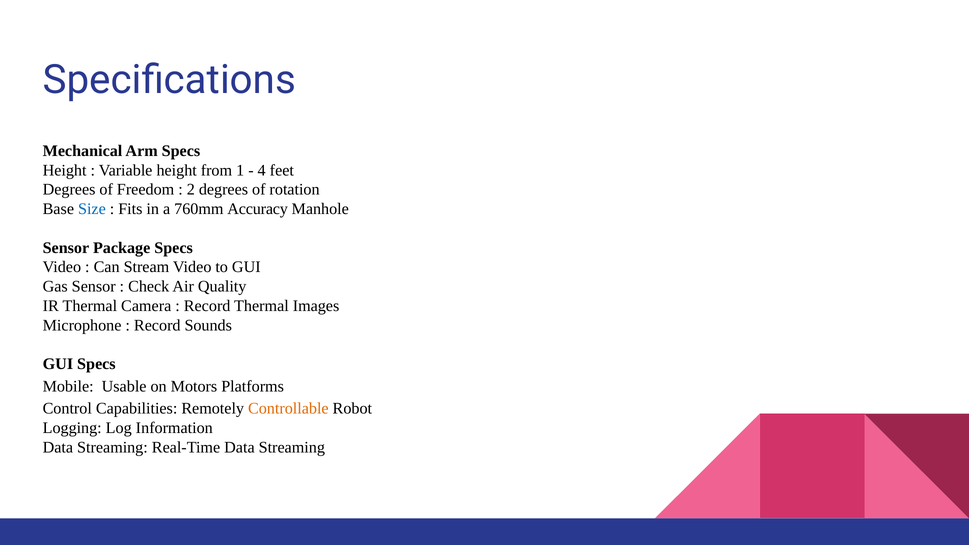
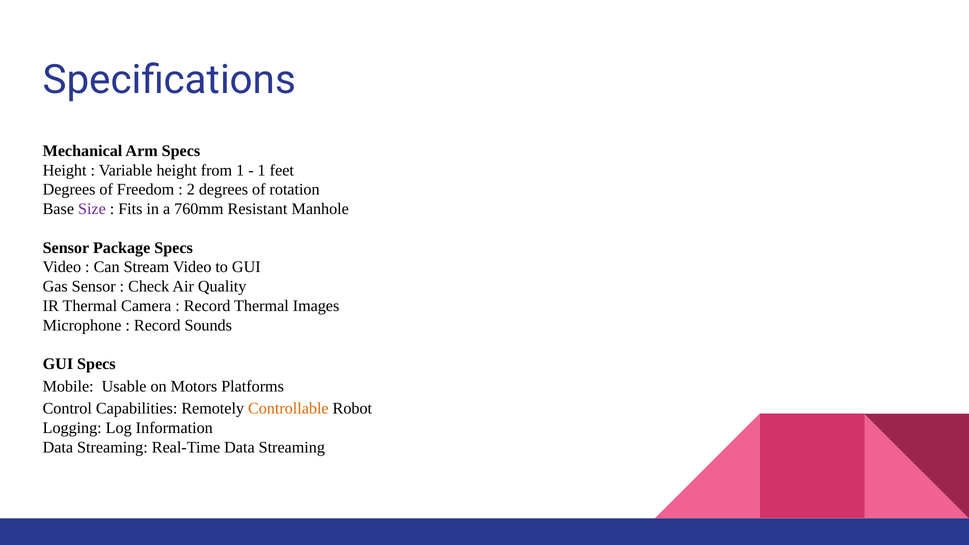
4 at (262, 170): 4 -> 1
Size colour: blue -> purple
Accuracy: Accuracy -> Resistant
